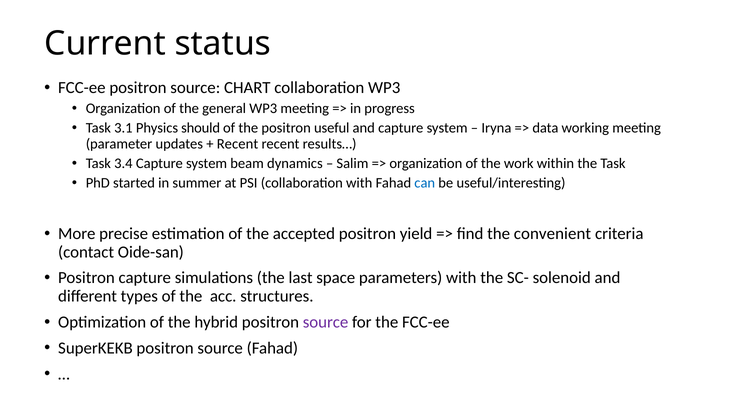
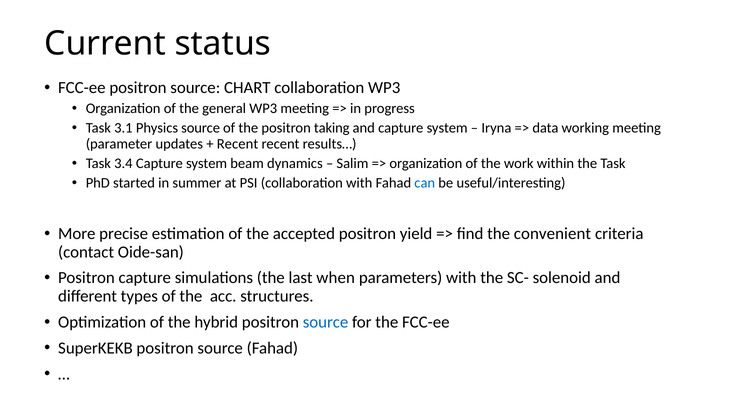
Physics should: should -> source
useful: useful -> taking
space: space -> when
source at (326, 322) colour: purple -> blue
